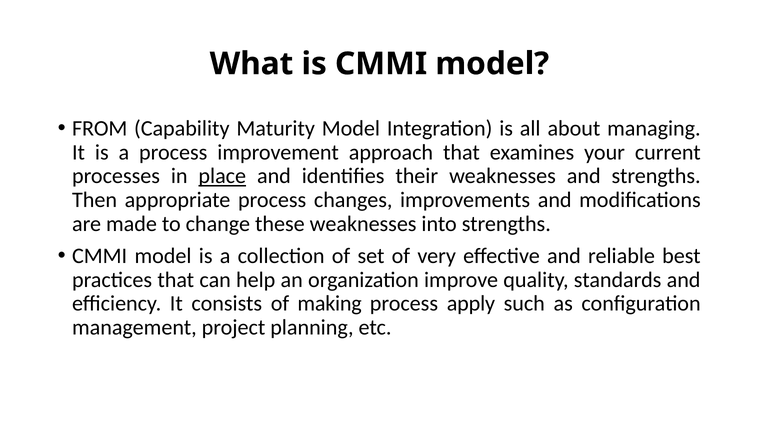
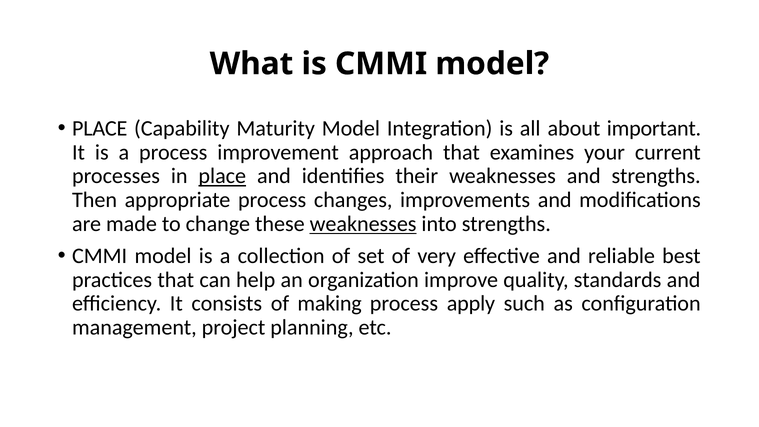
FROM at (100, 128): FROM -> PLACE
managing: managing -> important
weaknesses at (363, 224) underline: none -> present
